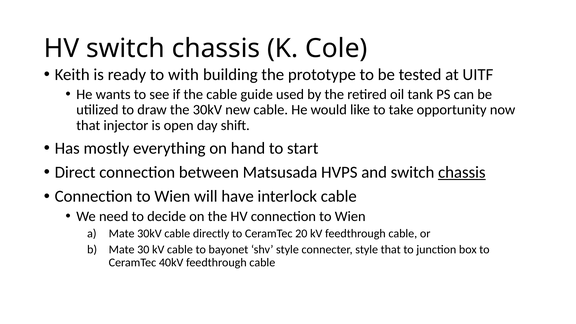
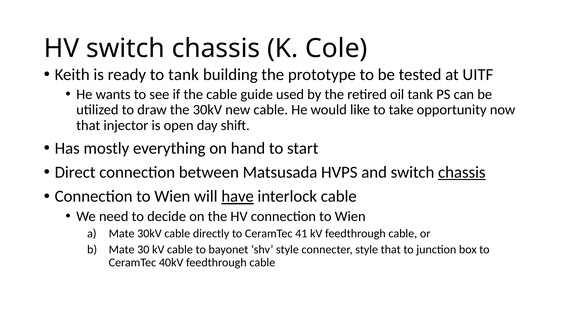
to with: with -> tank
have underline: none -> present
20: 20 -> 41
